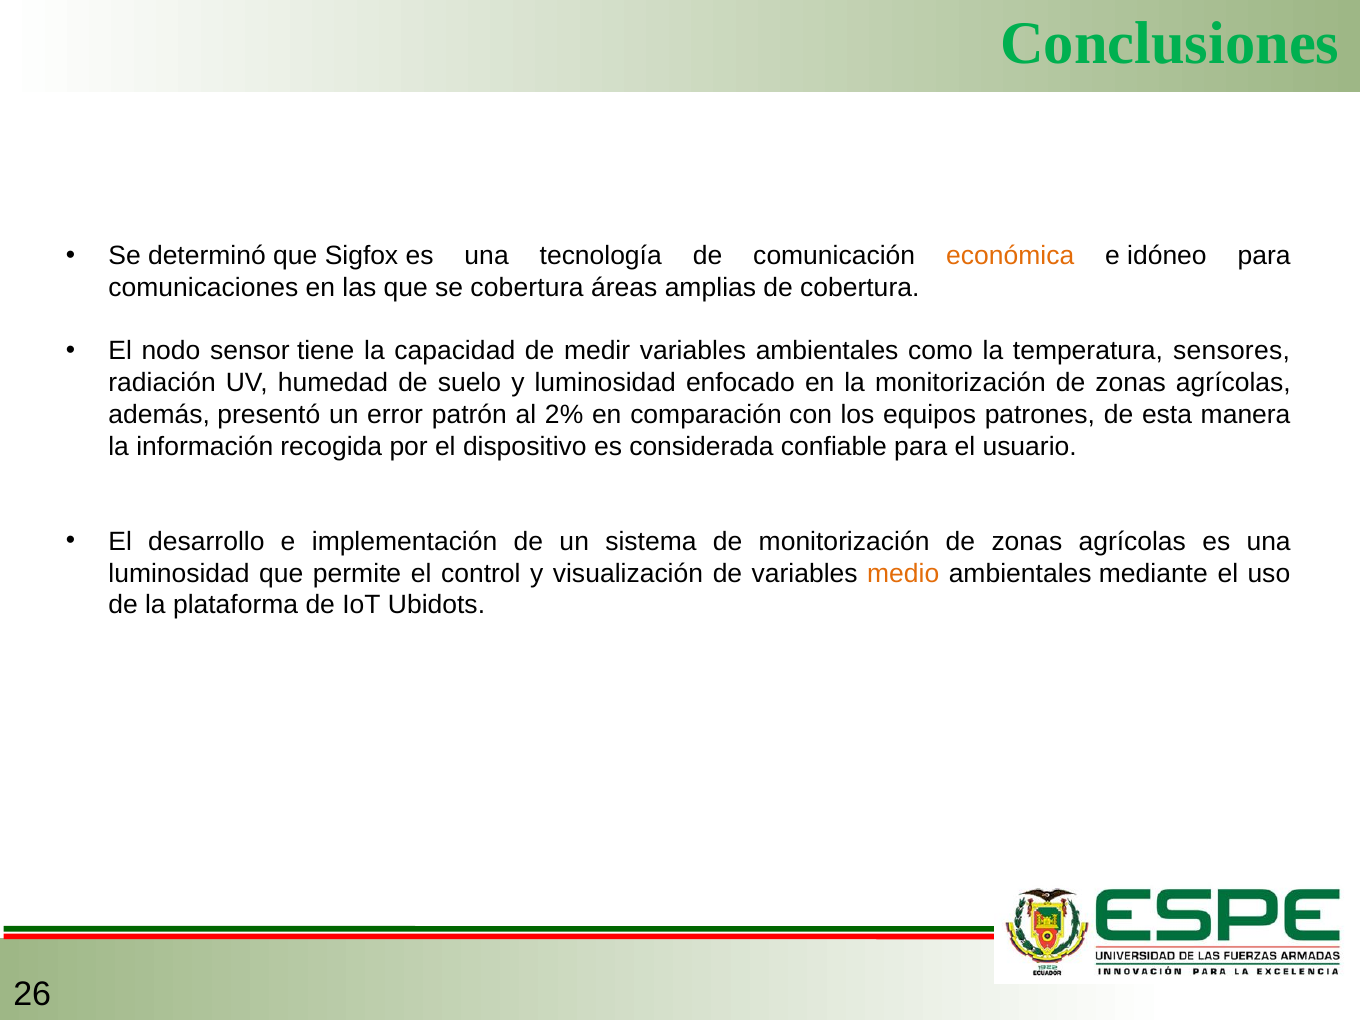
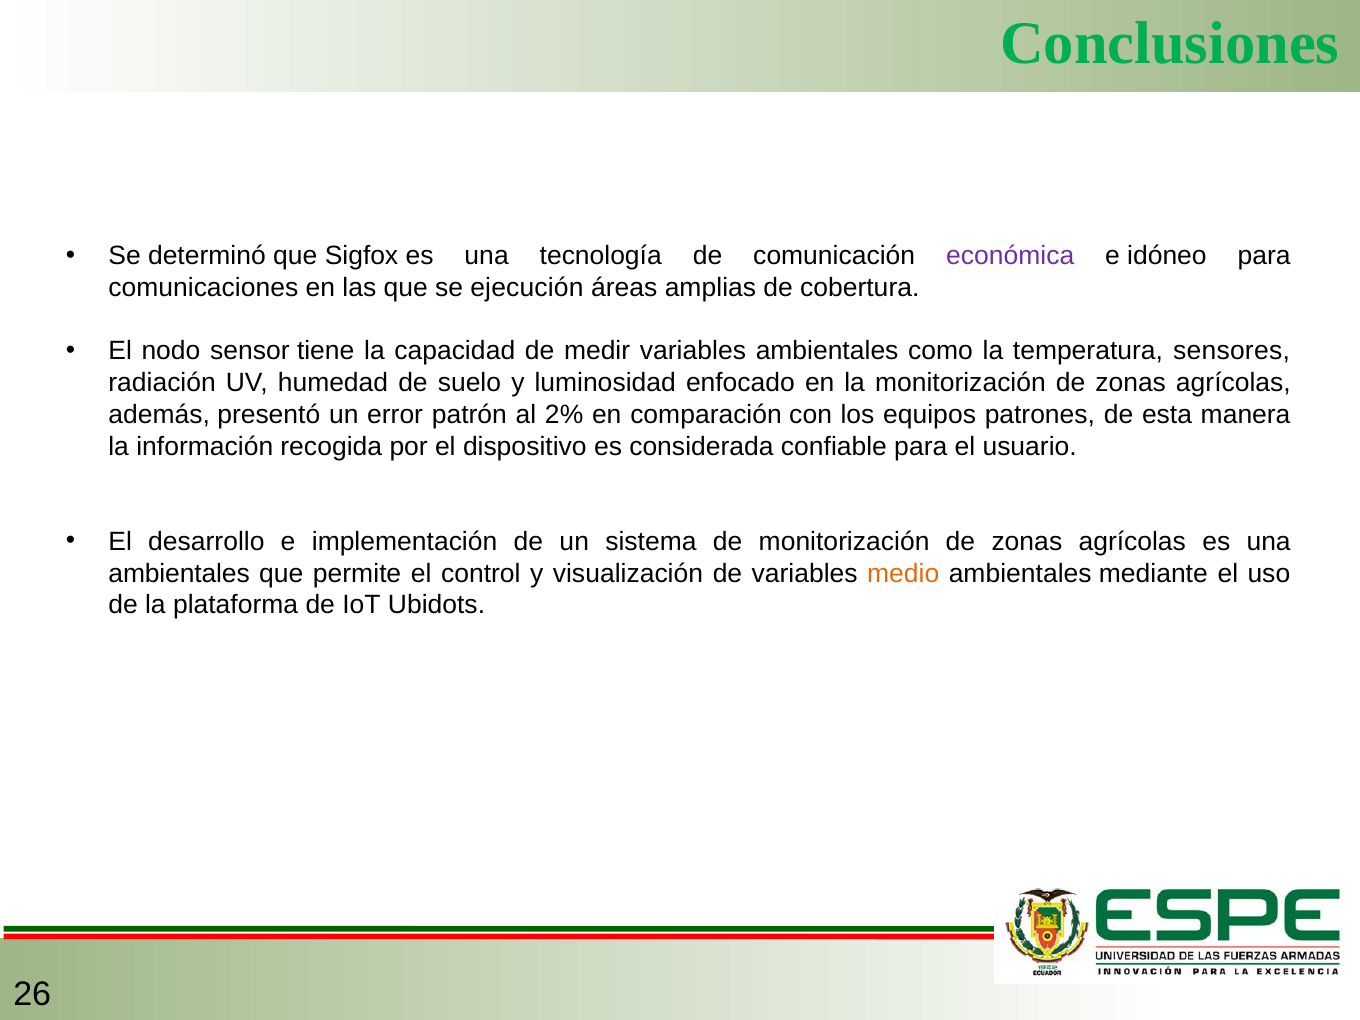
económica colour: orange -> purple
se cobertura: cobertura -> ejecución
luminosidad at (179, 573): luminosidad -> ambientales
